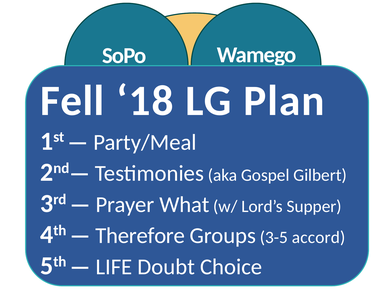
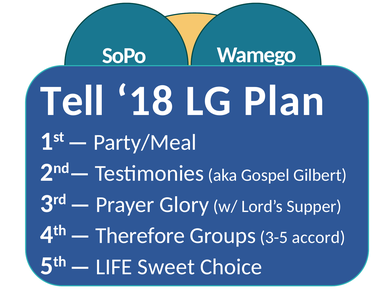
Fell: Fell -> Tell
What: What -> Glory
Doubt: Doubt -> Sweet
